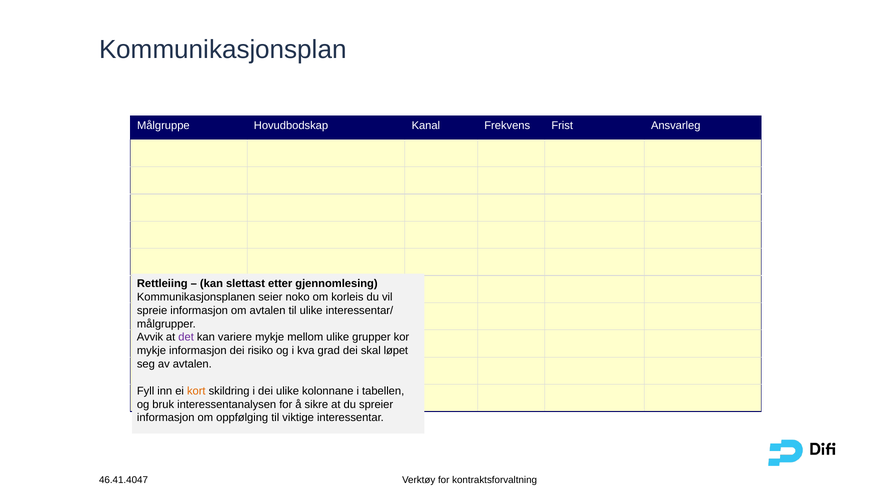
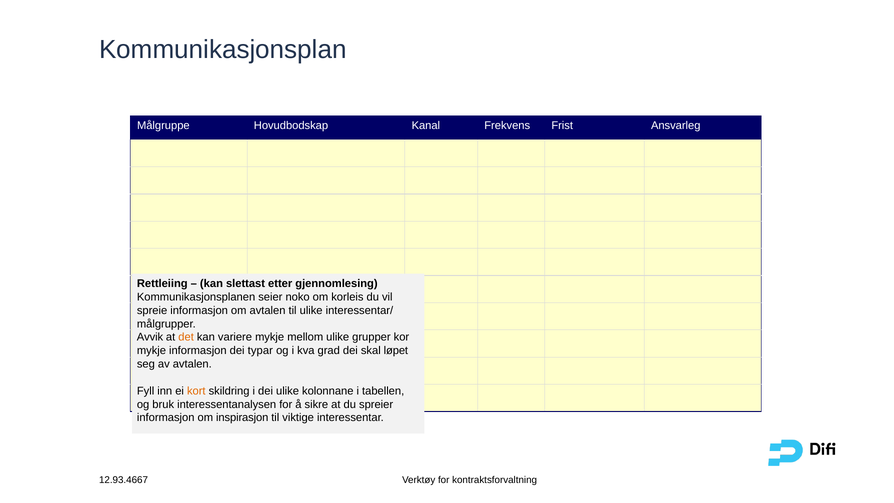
det colour: purple -> orange
risiko: risiko -> typar
oppfølging: oppfølging -> inspirasjon
46.41.4047: 46.41.4047 -> 12.93.4667
